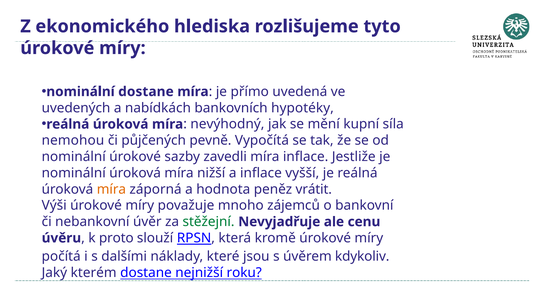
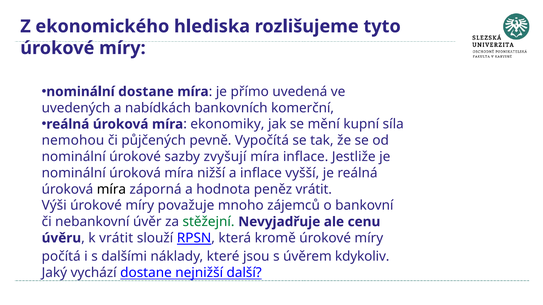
hypotéky: hypotéky -> komerční
nevýhodný: nevýhodný -> ekonomiky
zavedli: zavedli -> zvyšují
míra at (111, 190) colour: orange -> black
k proto: proto -> vrátit
kterém: kterém -> vychází
roku: roku -> další
